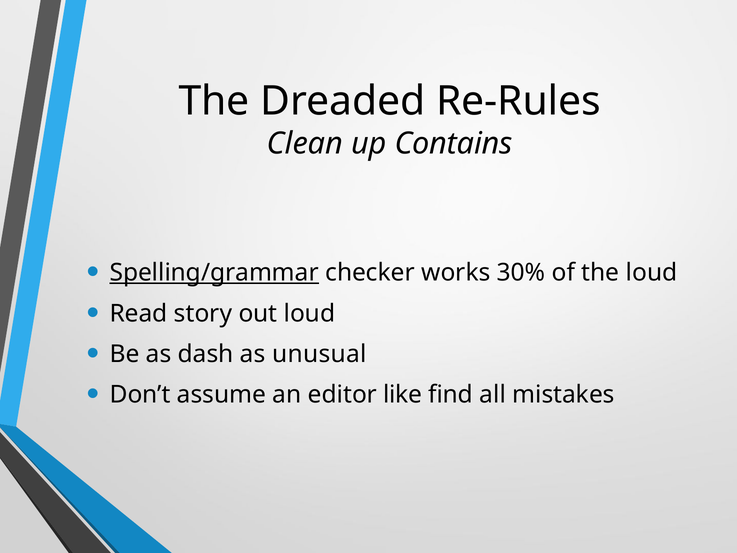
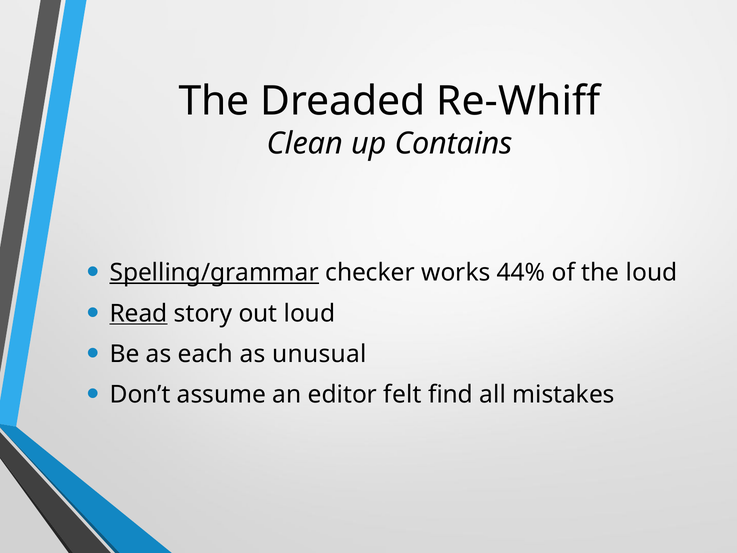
Re-Rules: Re-Rules -> Re-Whiff
30%: 30% -> 44%
Read underline: none -> present
dash: dash -> each
like: like -> felt
